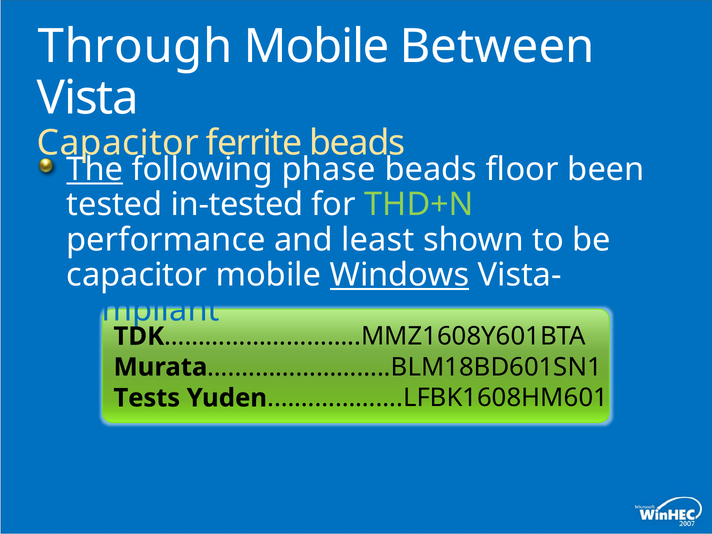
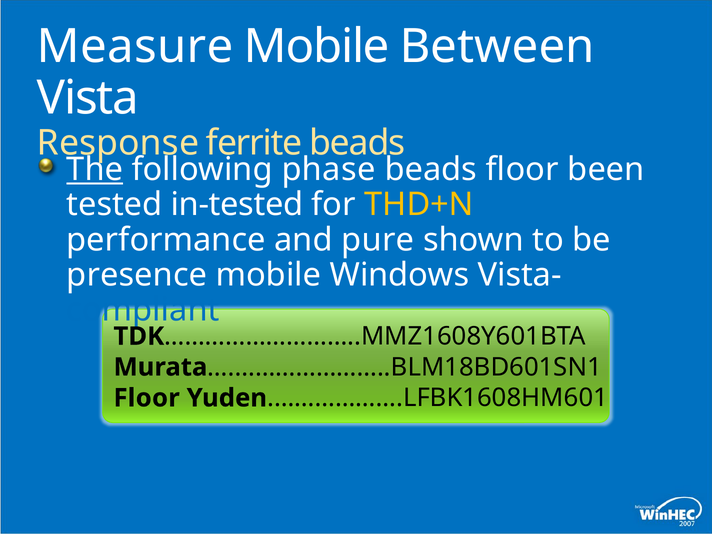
Through: Through -> Measure
Capacitor at (118, 143): Capacitor -> Response
THD+N colour: light green -> yellow
least: least -> pure
capacitor at (137, 275): capacitor -> presence
Windows underline: present -> none
Tests at (147, 398): Tests -> Floor
